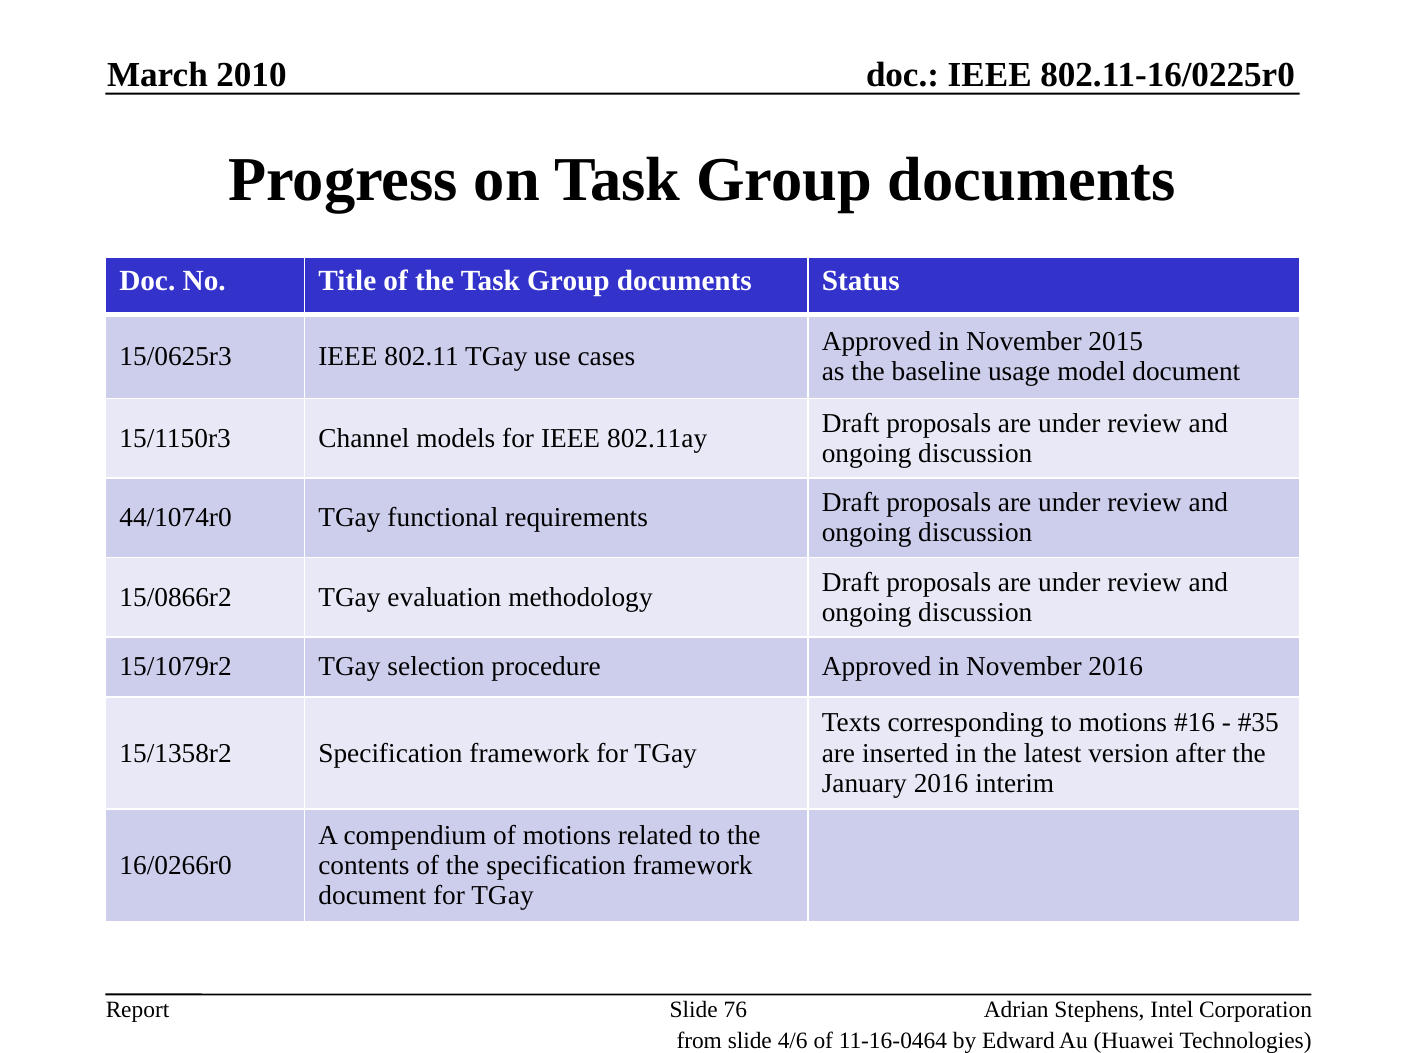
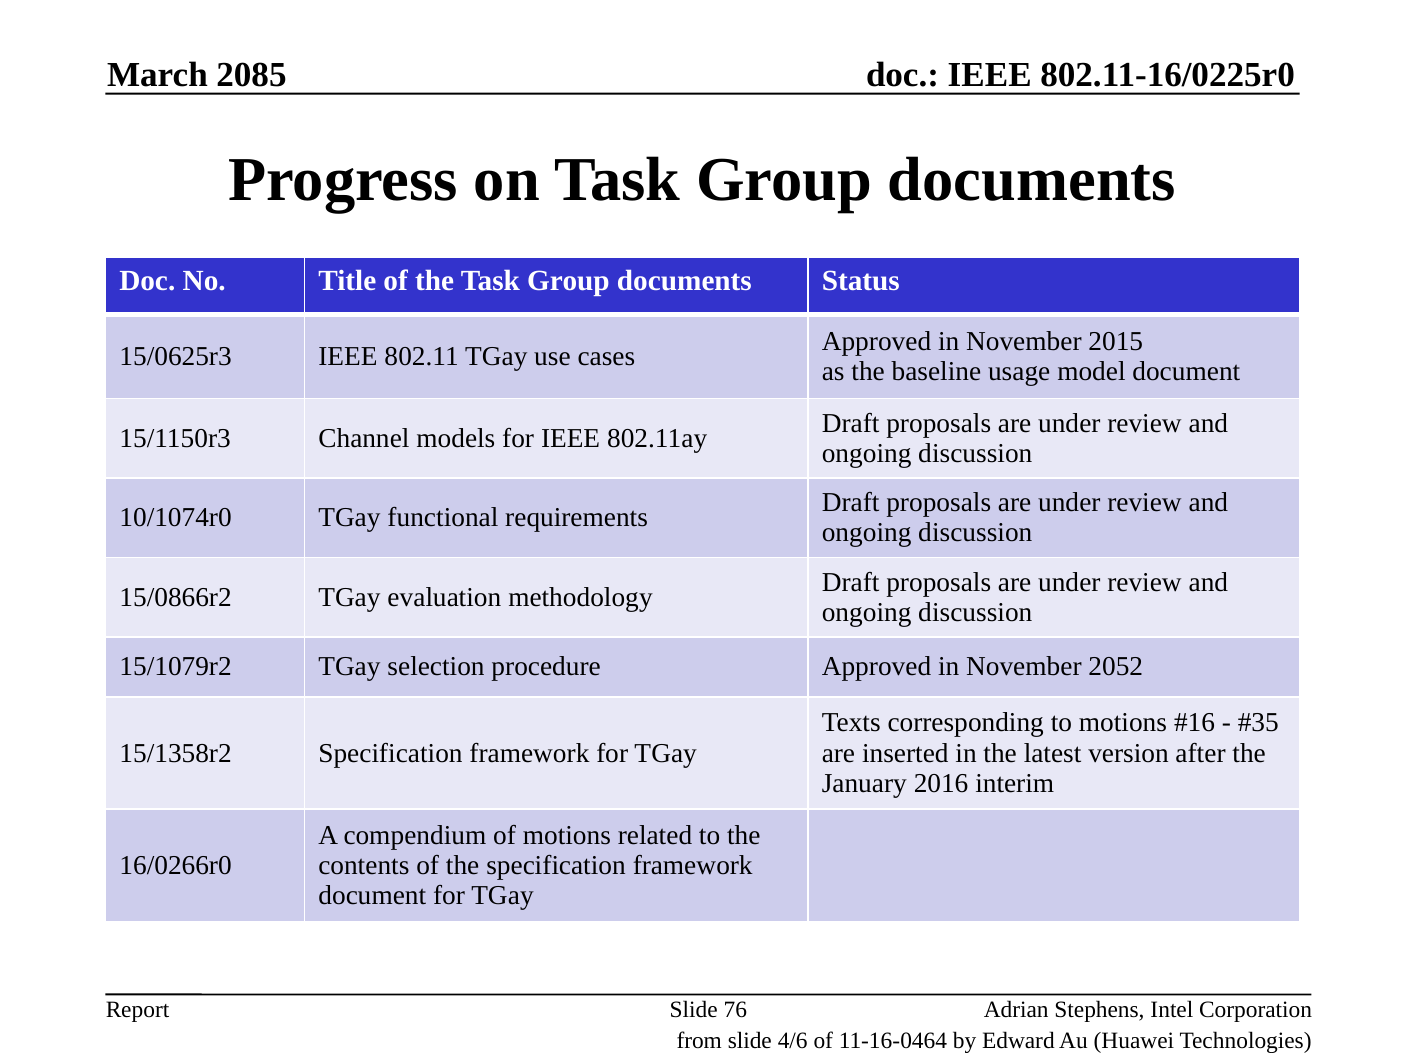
2010: 2010 -> 2085
44/1074r0: 44/1074r0 -> 10/1074r0
November 2016: 2016 -> 2052
